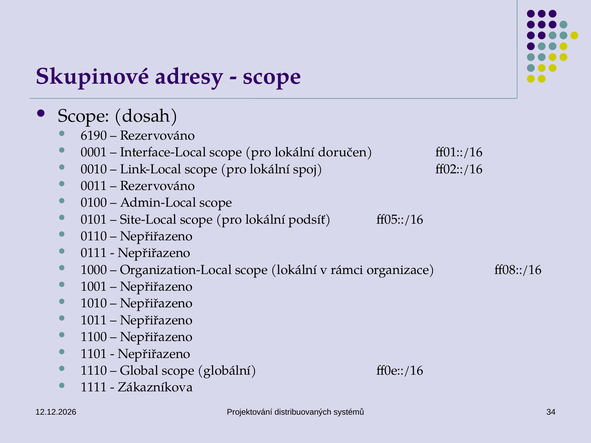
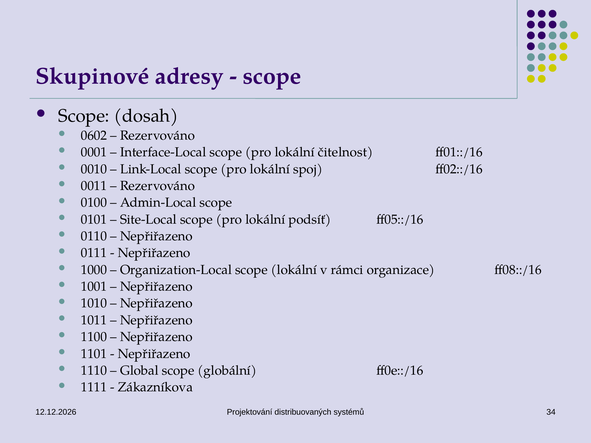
6190: 6190 -> 0602
doručen: doručen -> čitelnost
